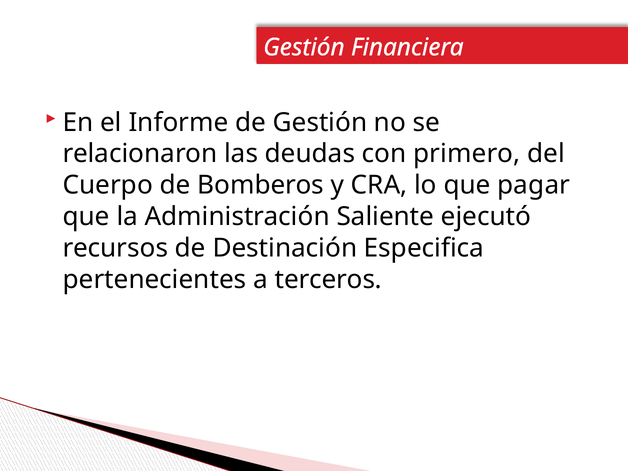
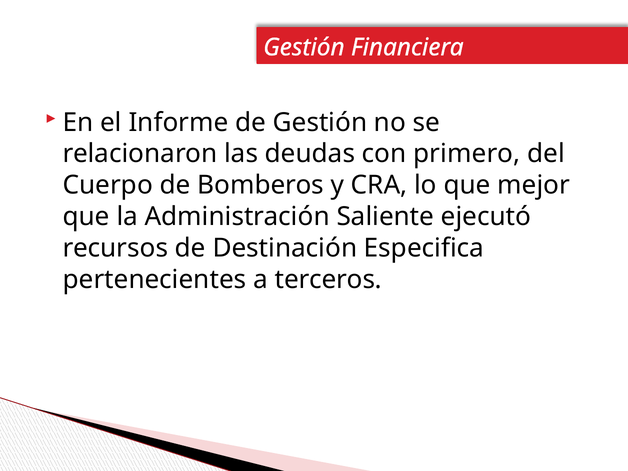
pagar: pagar -> mejor
